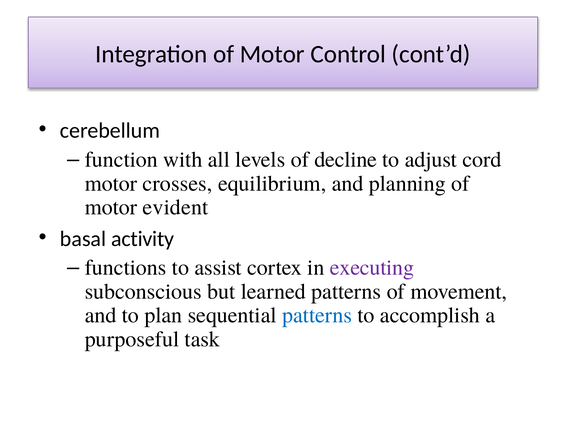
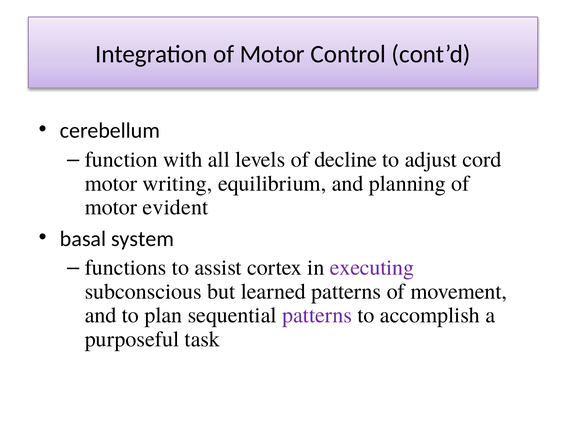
crosses: crosses -> writing
activity: activity -> system
patterns at (317, 315) colour: blue -> purple
